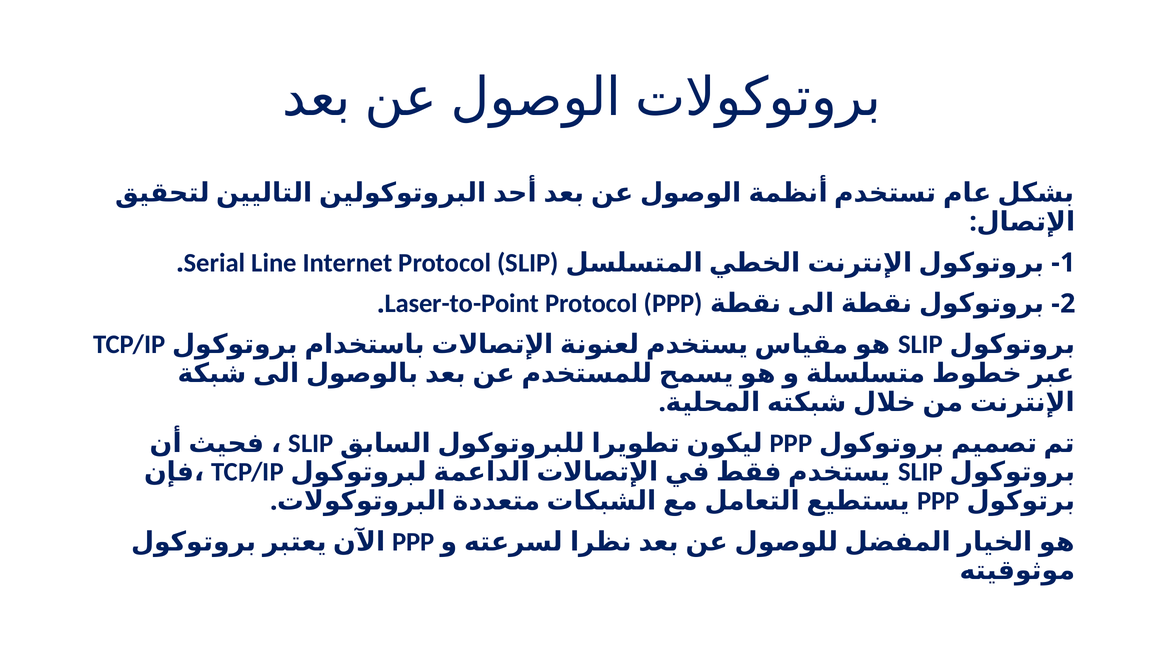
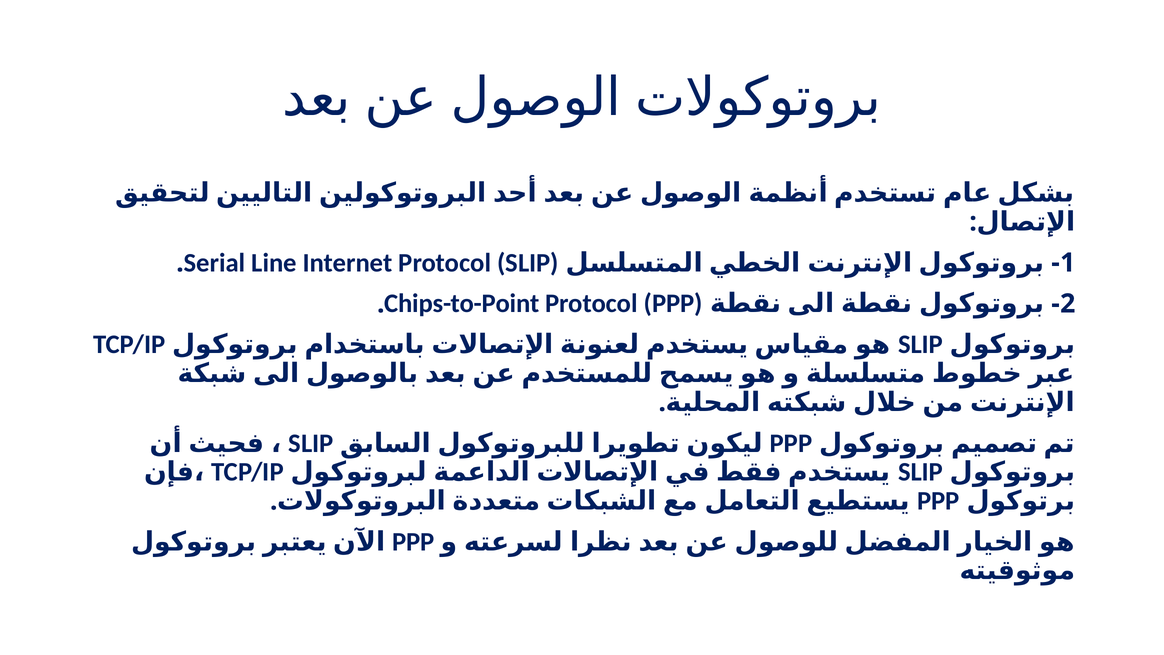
Laser-to-Point: Laser-to-Point -> Chips-to-Point
